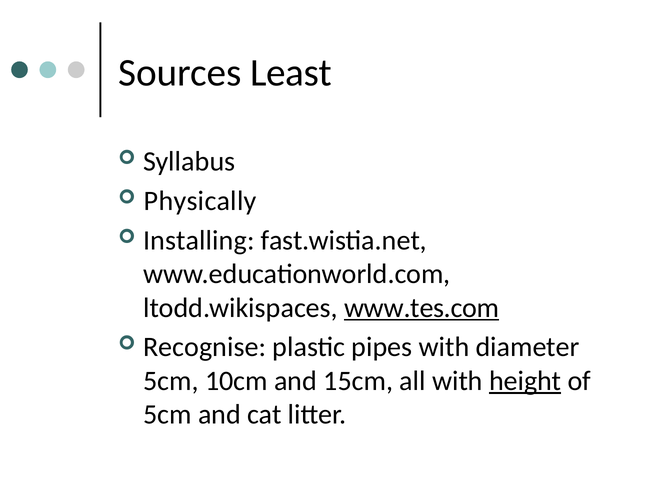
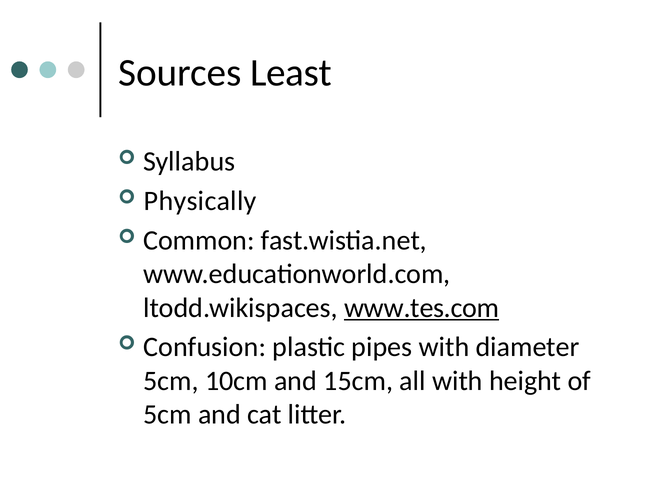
Installing: Installing -> Common
Recognise: Recognise -> Confusion
height underline: present -> none
